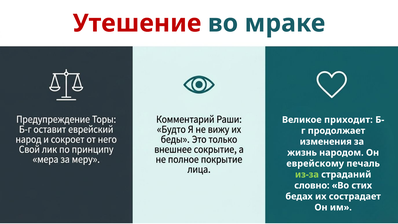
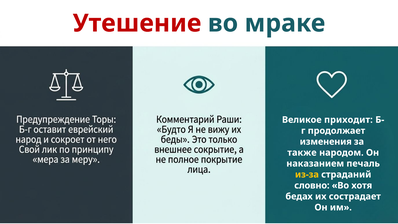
жизнь: жизнь -> также
еврейскому: еврейскому -> наказанием
из-за colour: light green -> yellow
стих: стих -> хотя
